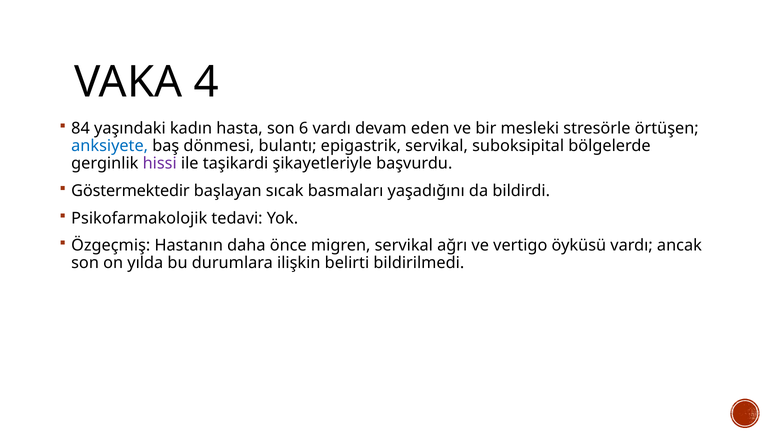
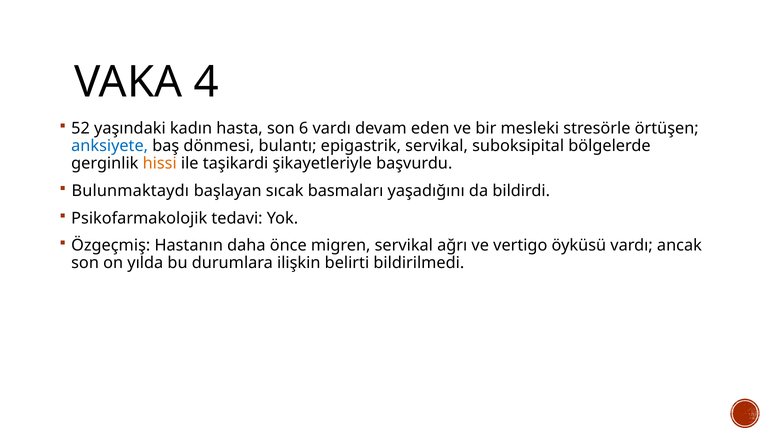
84: 84 -> 52
hissi colour: purple -> orange
Göstermektedir: Göstermektedir -> Bulunmaktaydı
